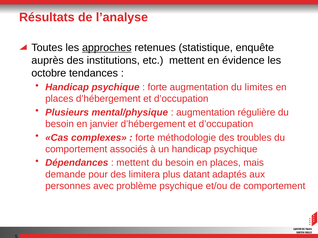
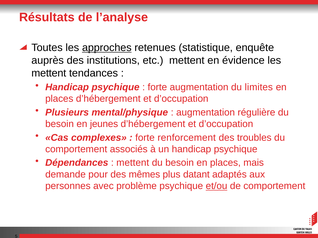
octobre at (49, 73): octobre -> mettent
janvier: janvier -> jeunes
méthodologie: méthodologie -> renforcement
limitera: limitera -> mêmes
et/ou underline: none -> present
